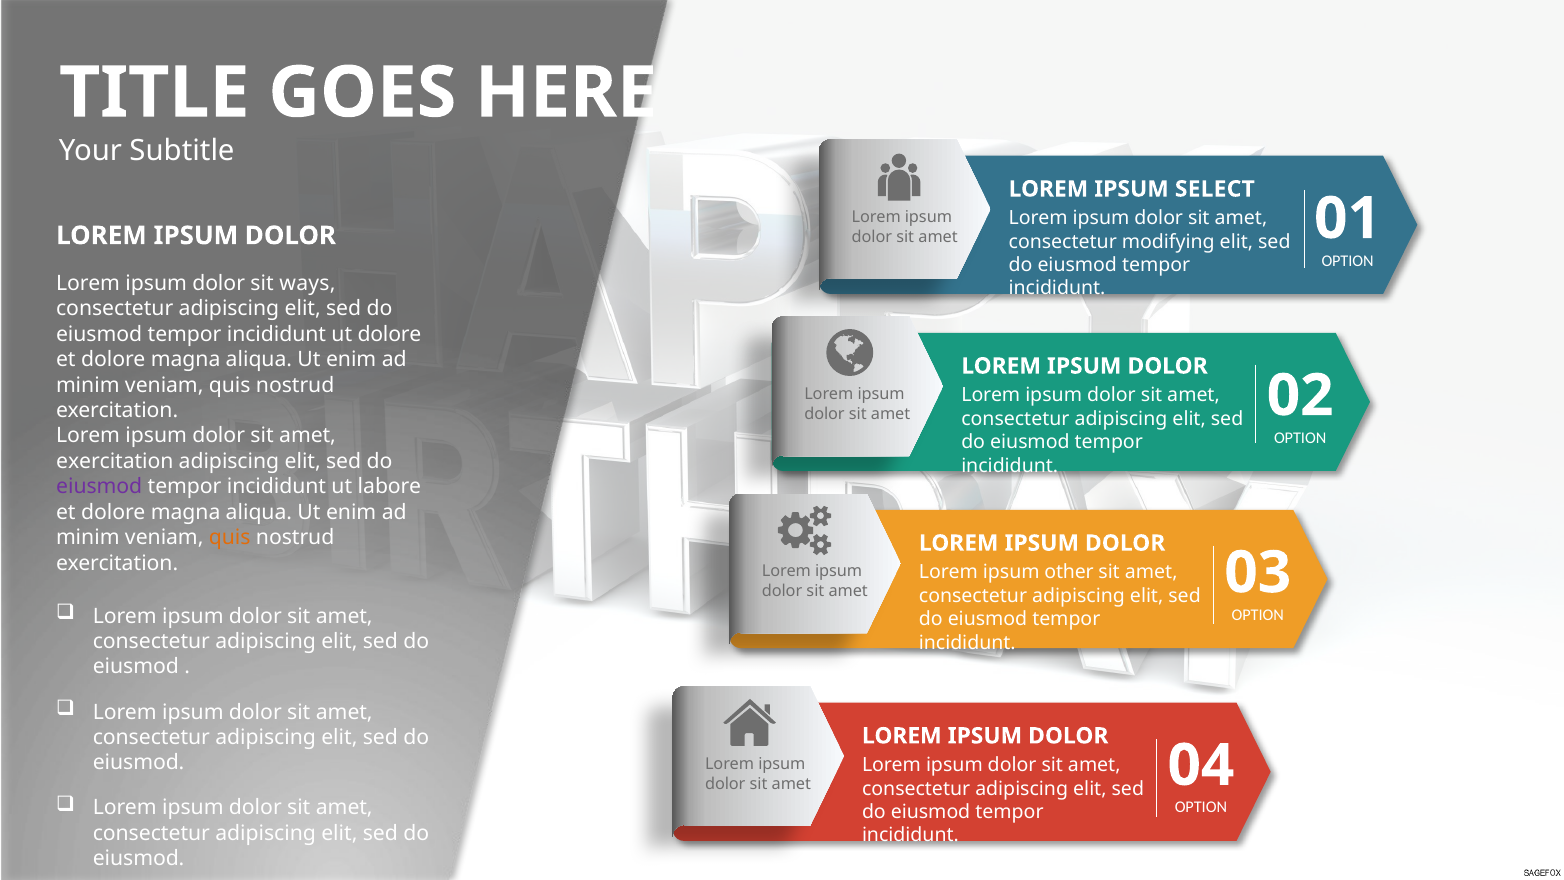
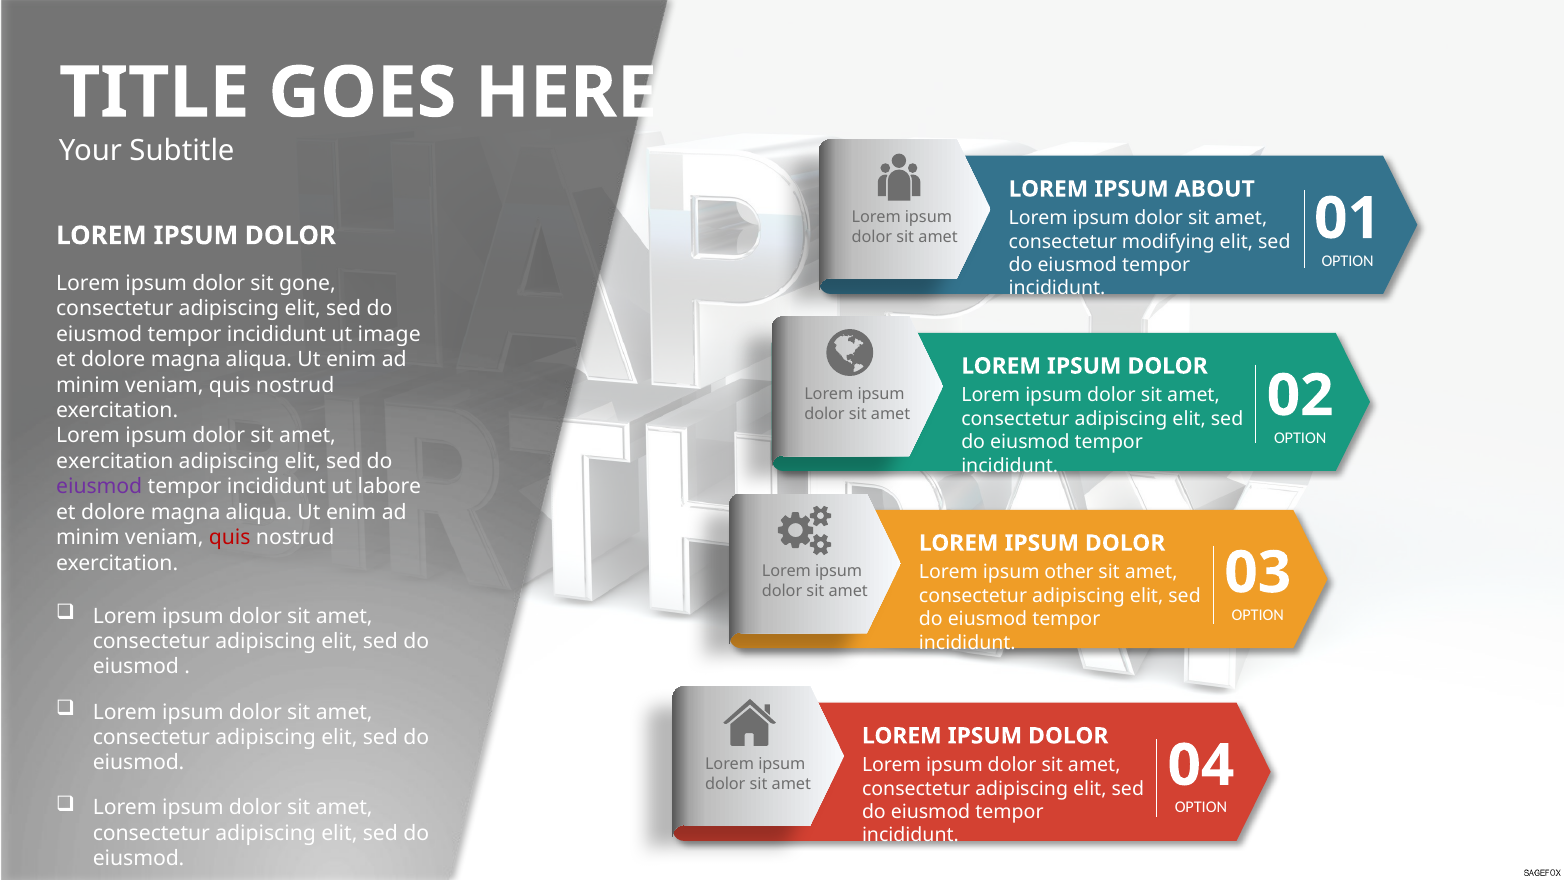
SELECT: SELECT -> ABOUT
ways: ways -> gone
ut dolore: dolore -> image
quis at (230, 538) colour: orange -> red
